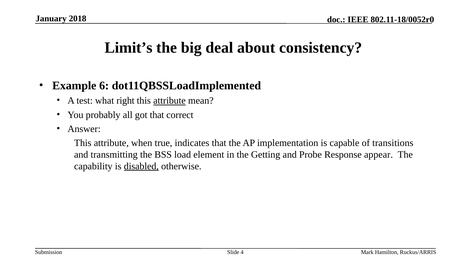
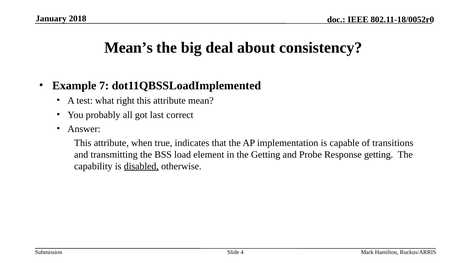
Limit’s: Limit’s -> Mean’s
6: 6 -> 7
attribute at (169, 101) underline: present -> none
got that: that -> last
Response appear: appear -> getting
